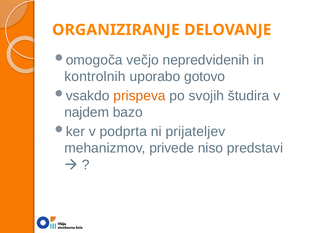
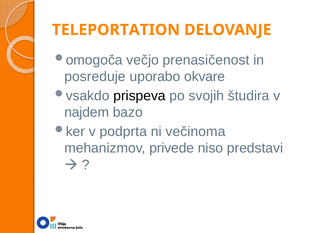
ORGANIZIRANJE: ORGANIZIRANJE -> TELEPORTATION
nepredvidenih: nepredvidenih -> prenasičenost
kontrolnih: kontrolnih -> posreduje
gotovo: gotovo -> okvare
prispeva colour: orange -> black
prijateljev: prijateljev -> večinoma
